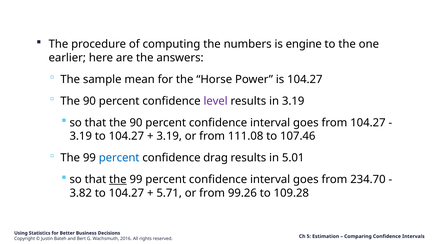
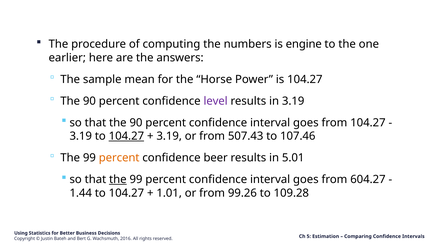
104.27 at (126, 137) underline: none -> present
111.08: 111.08 -> 507.43
percent at (119, 158) colour: blue -> orange
drag: drag -> beer
234.70: 234.70 -> 604.27
3.82: 3.82 -> 1.44
5.71: 5.71 -> 1.01
